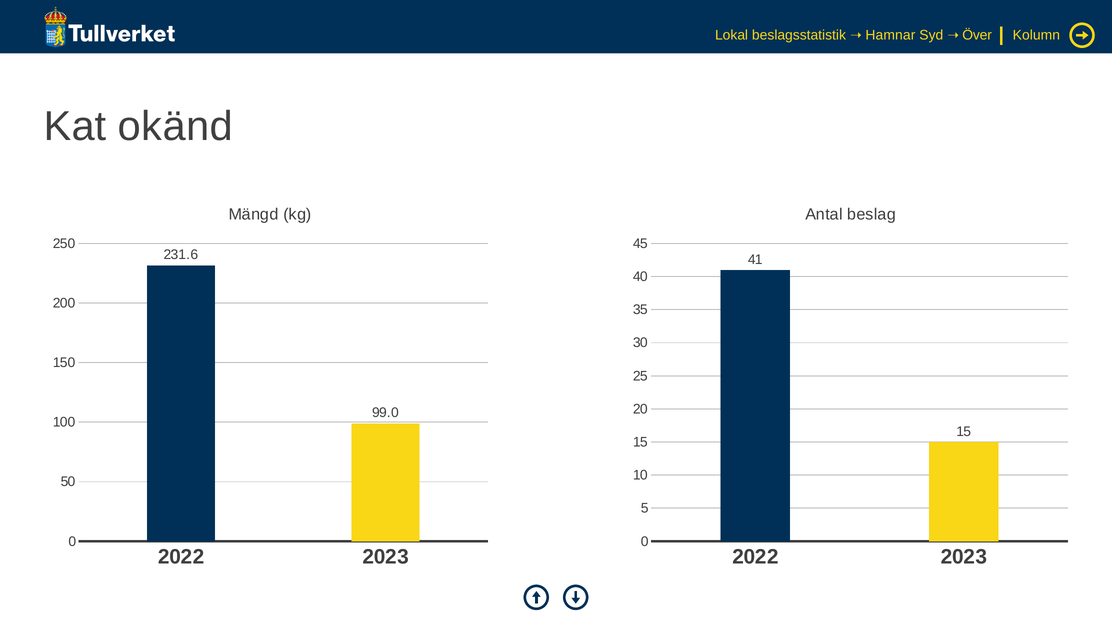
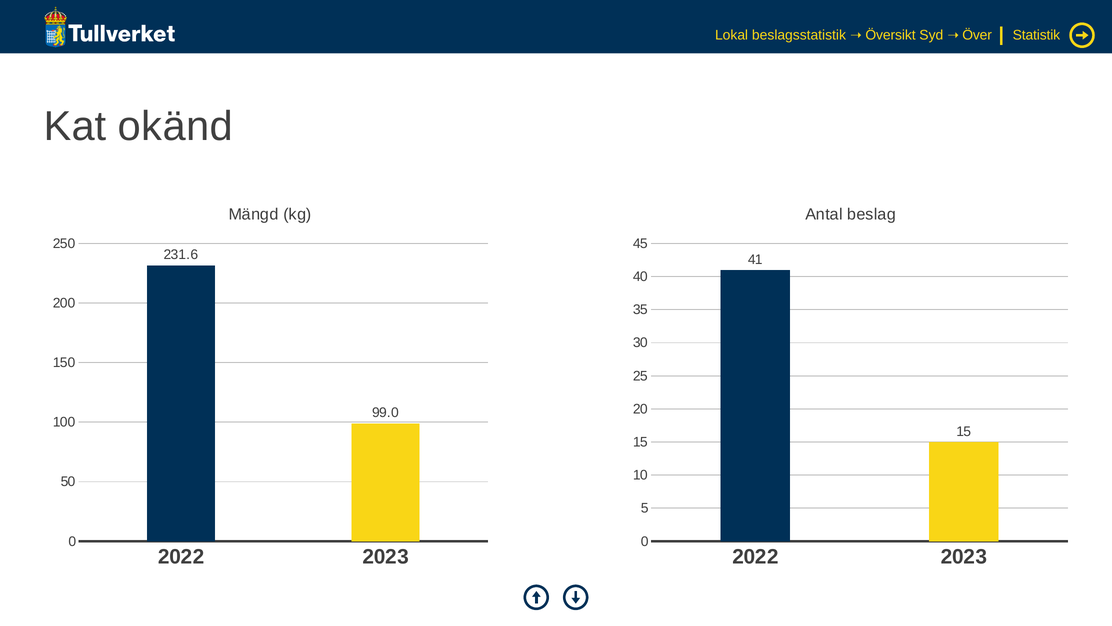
Hamnar: Hamnar -> Översikt
Kolumn: Kolumn -> Statistik
